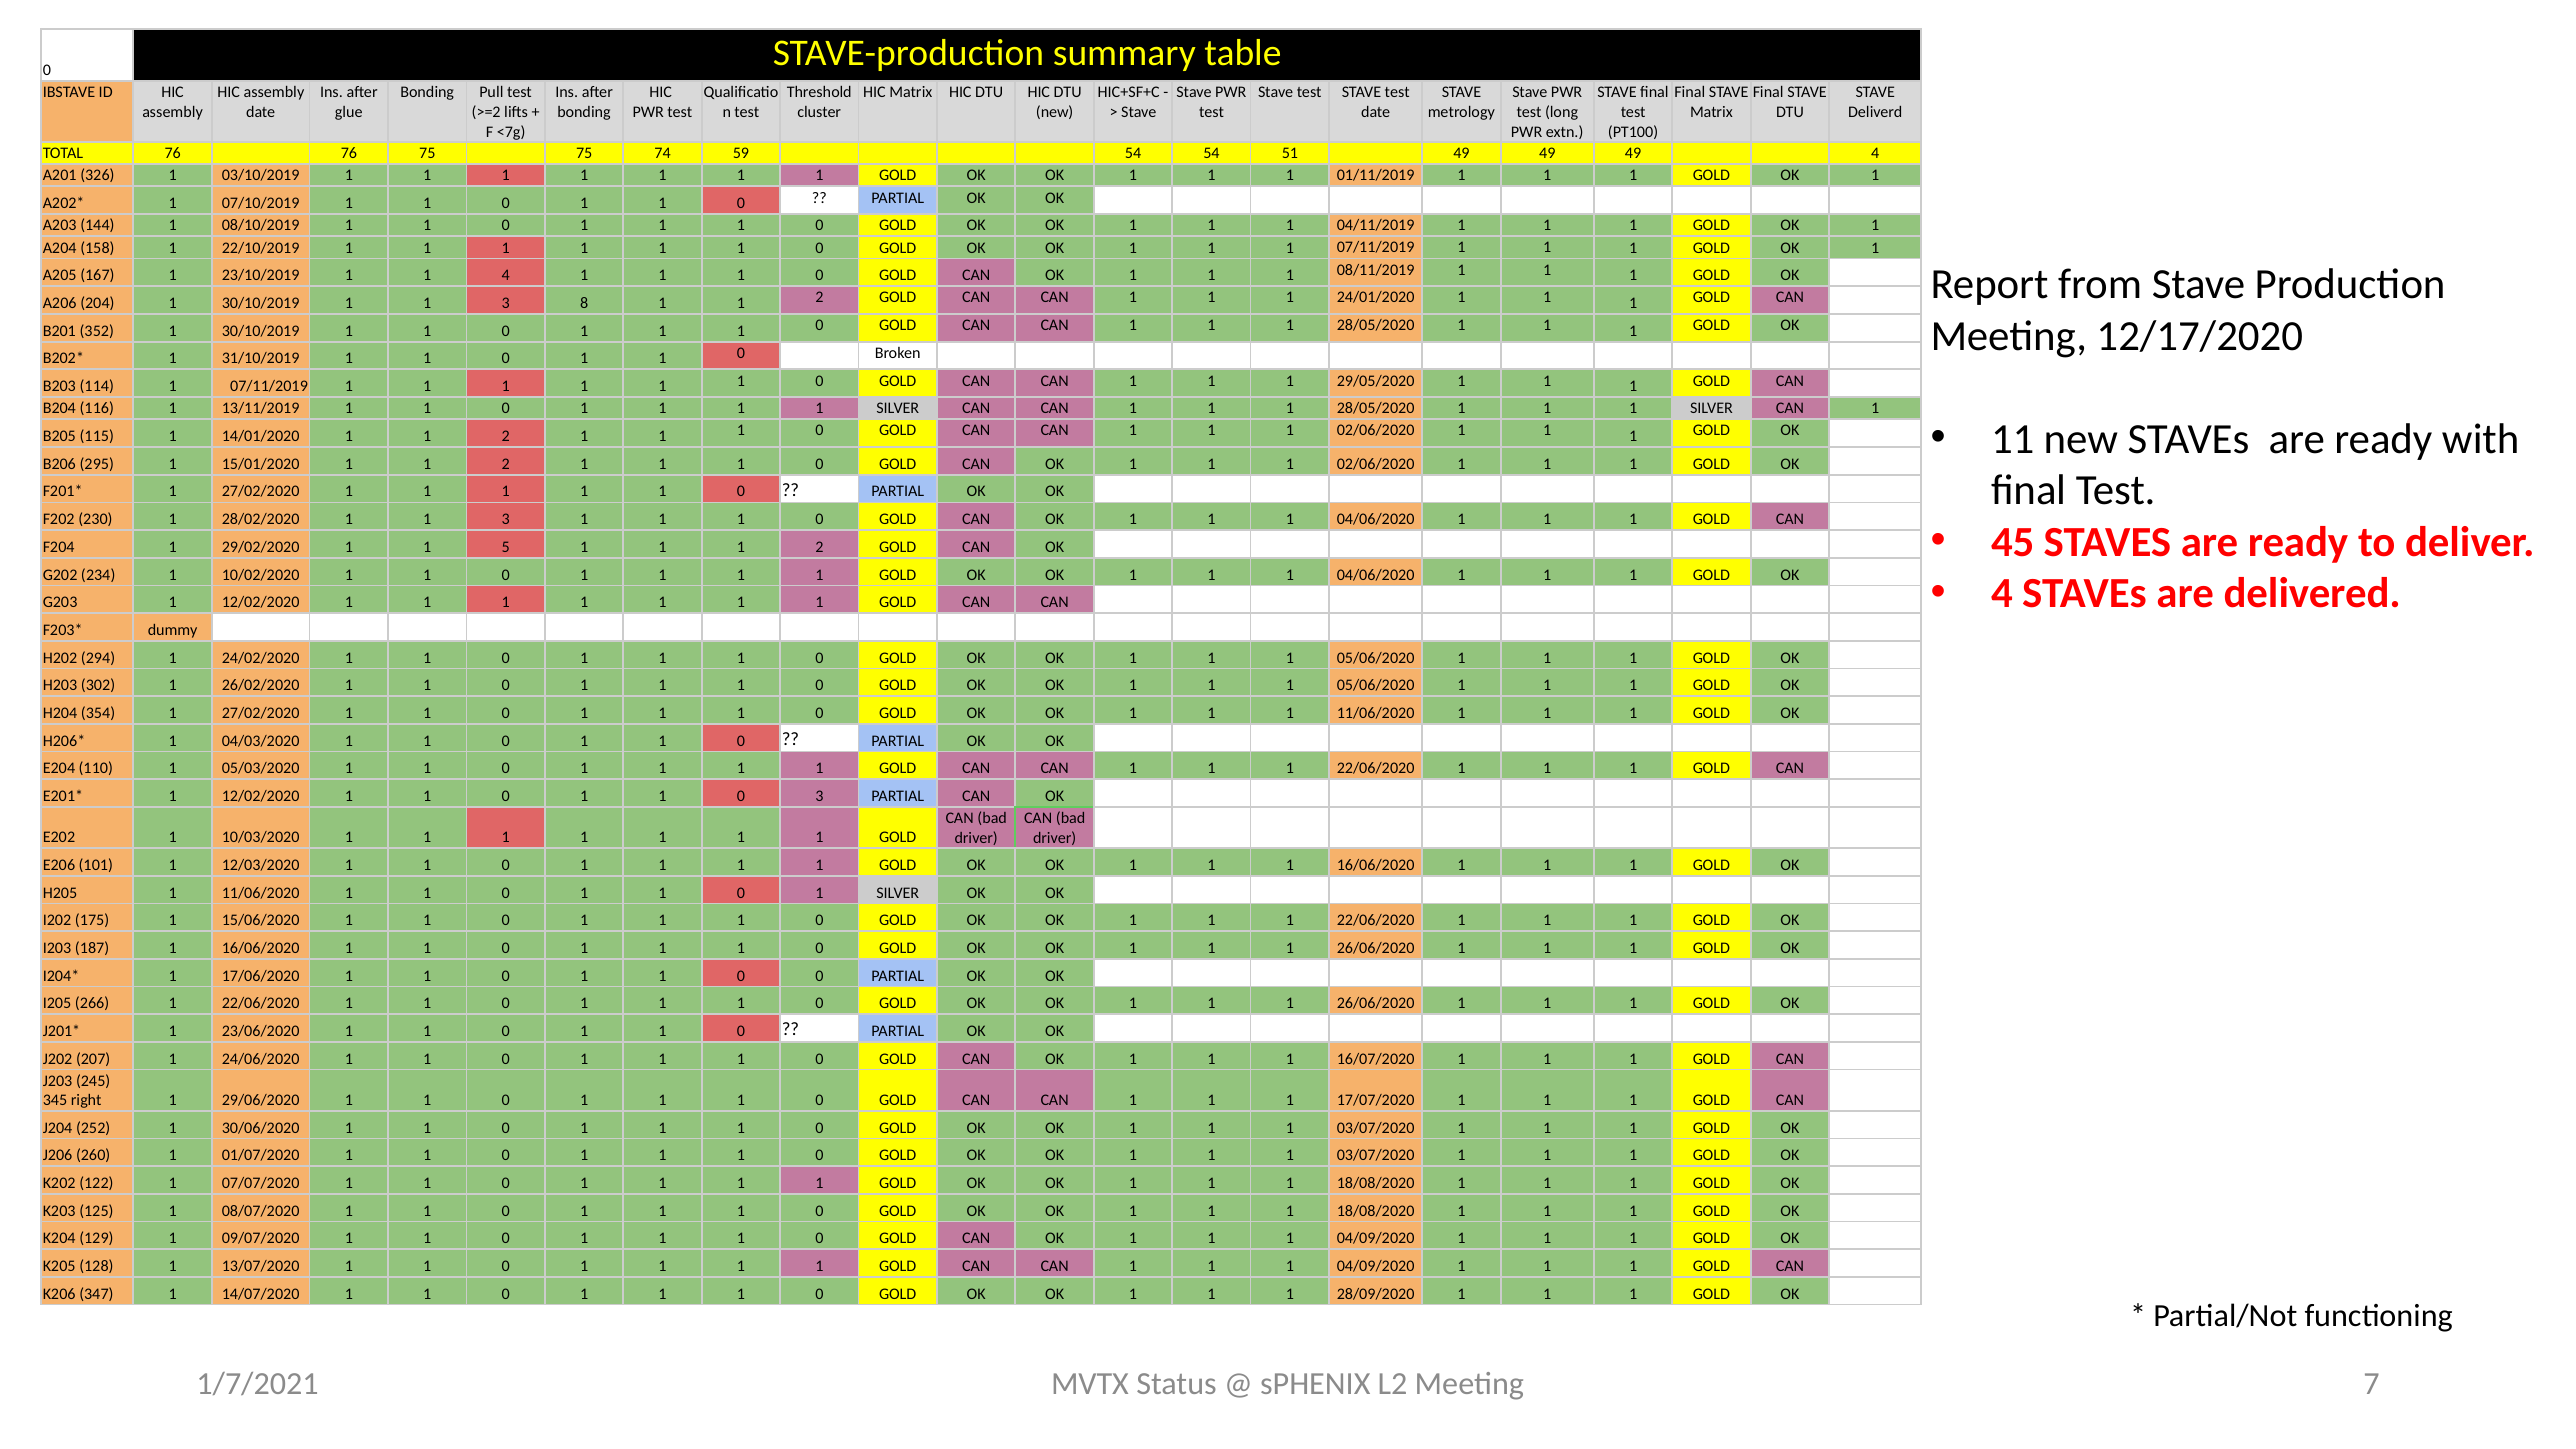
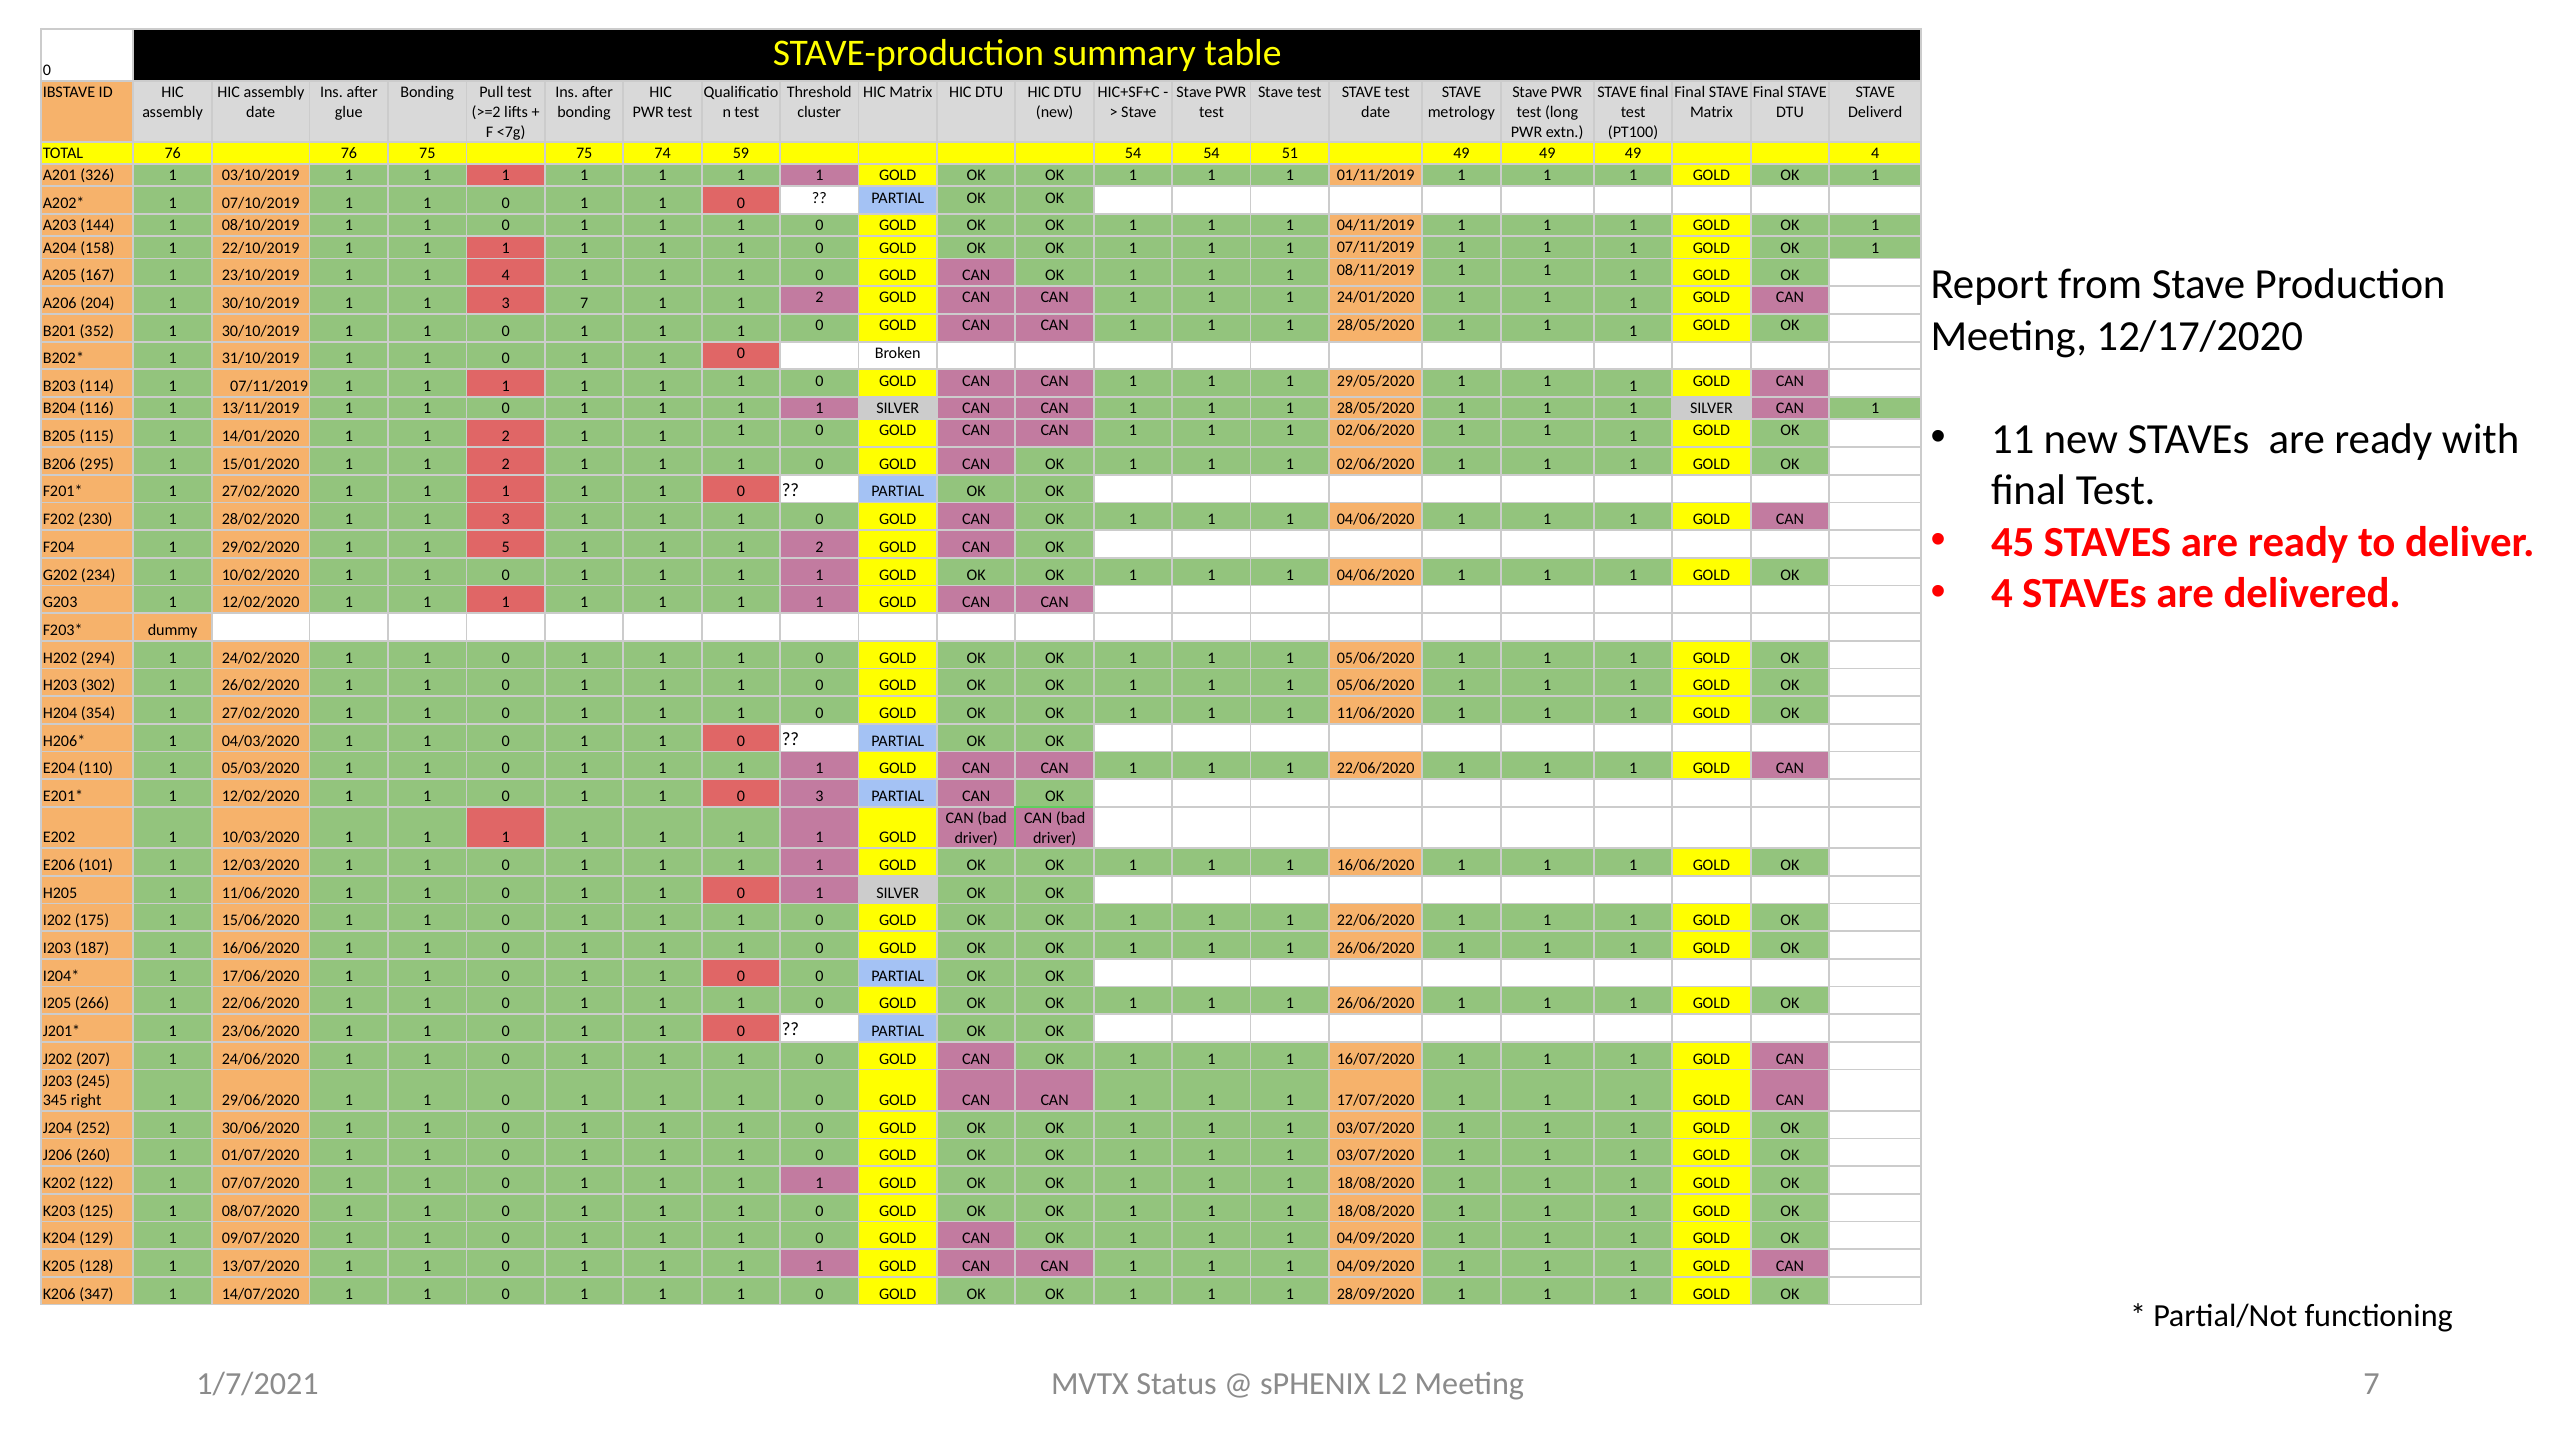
3 8: 8 -> 7
